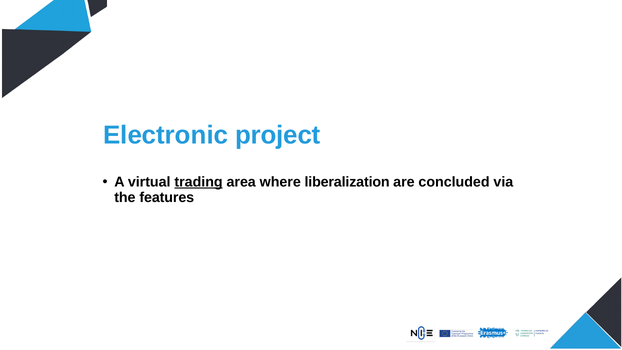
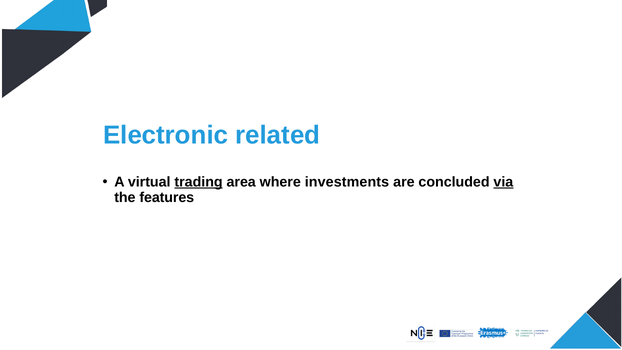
project: project -> related
liberalization: liberalization -> investments
via underline: none -> present
